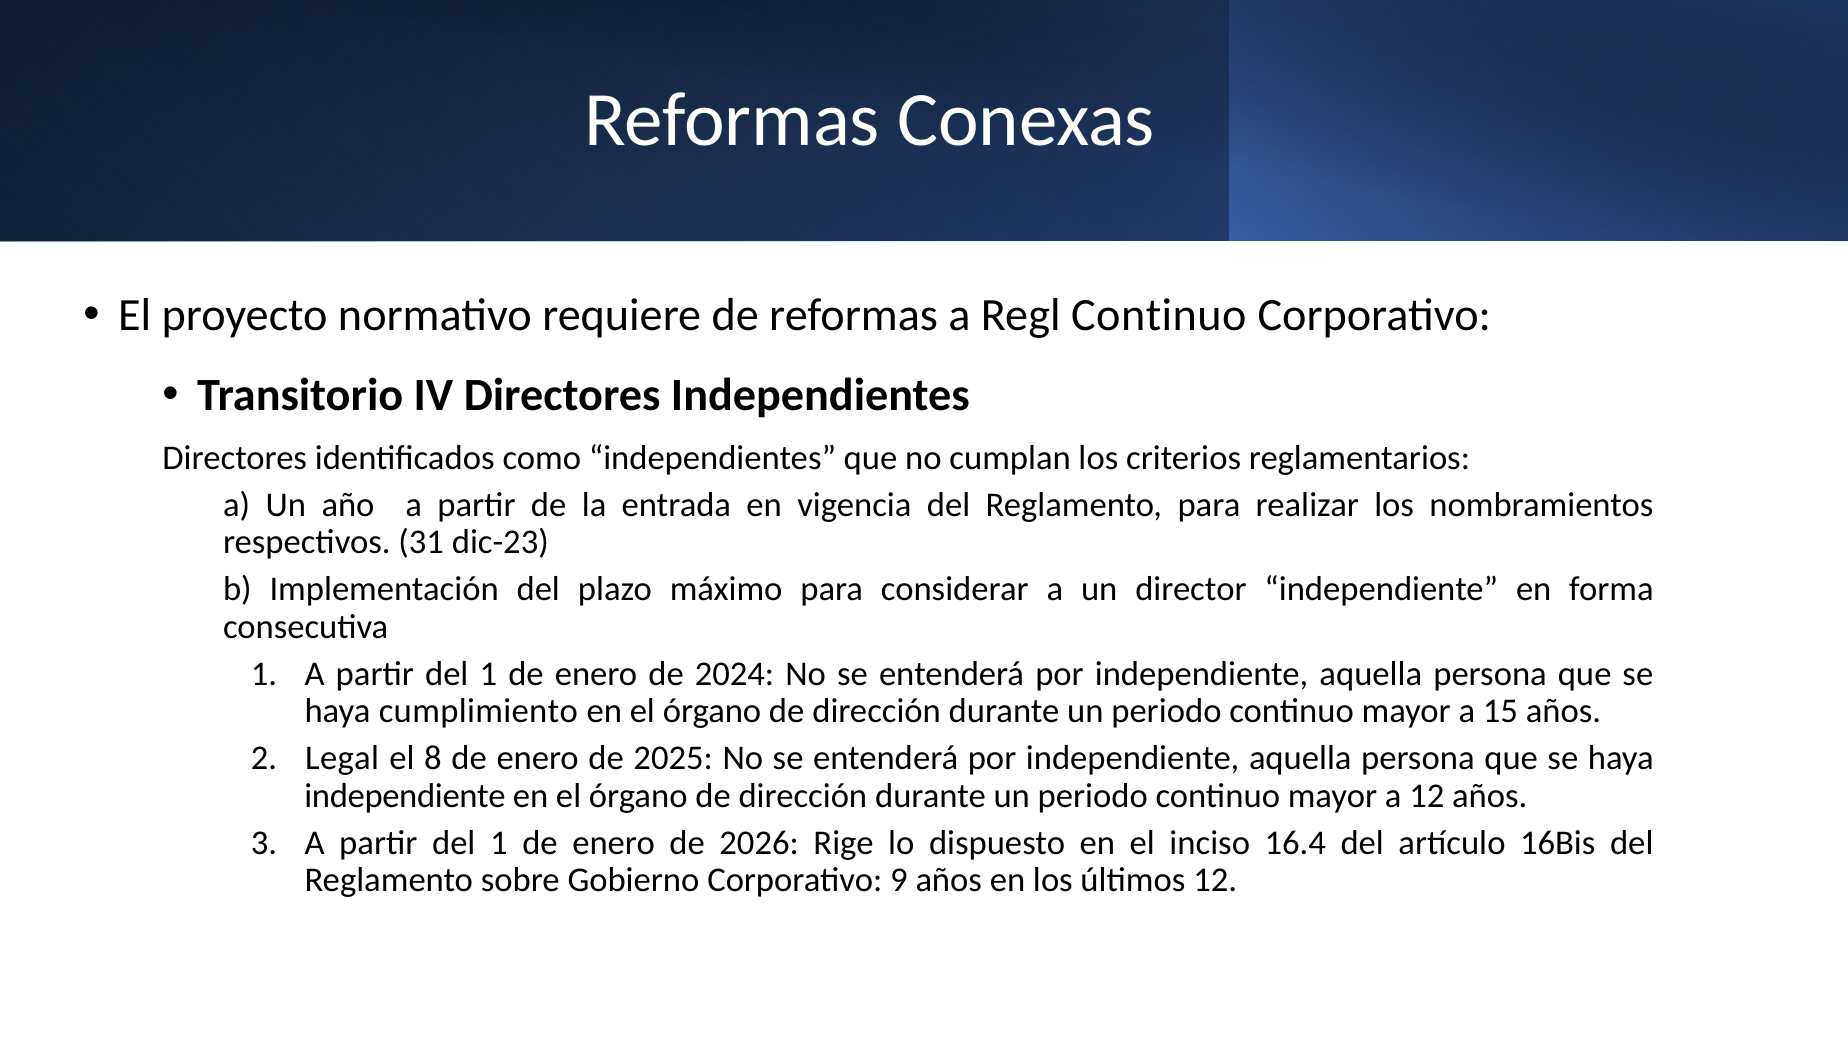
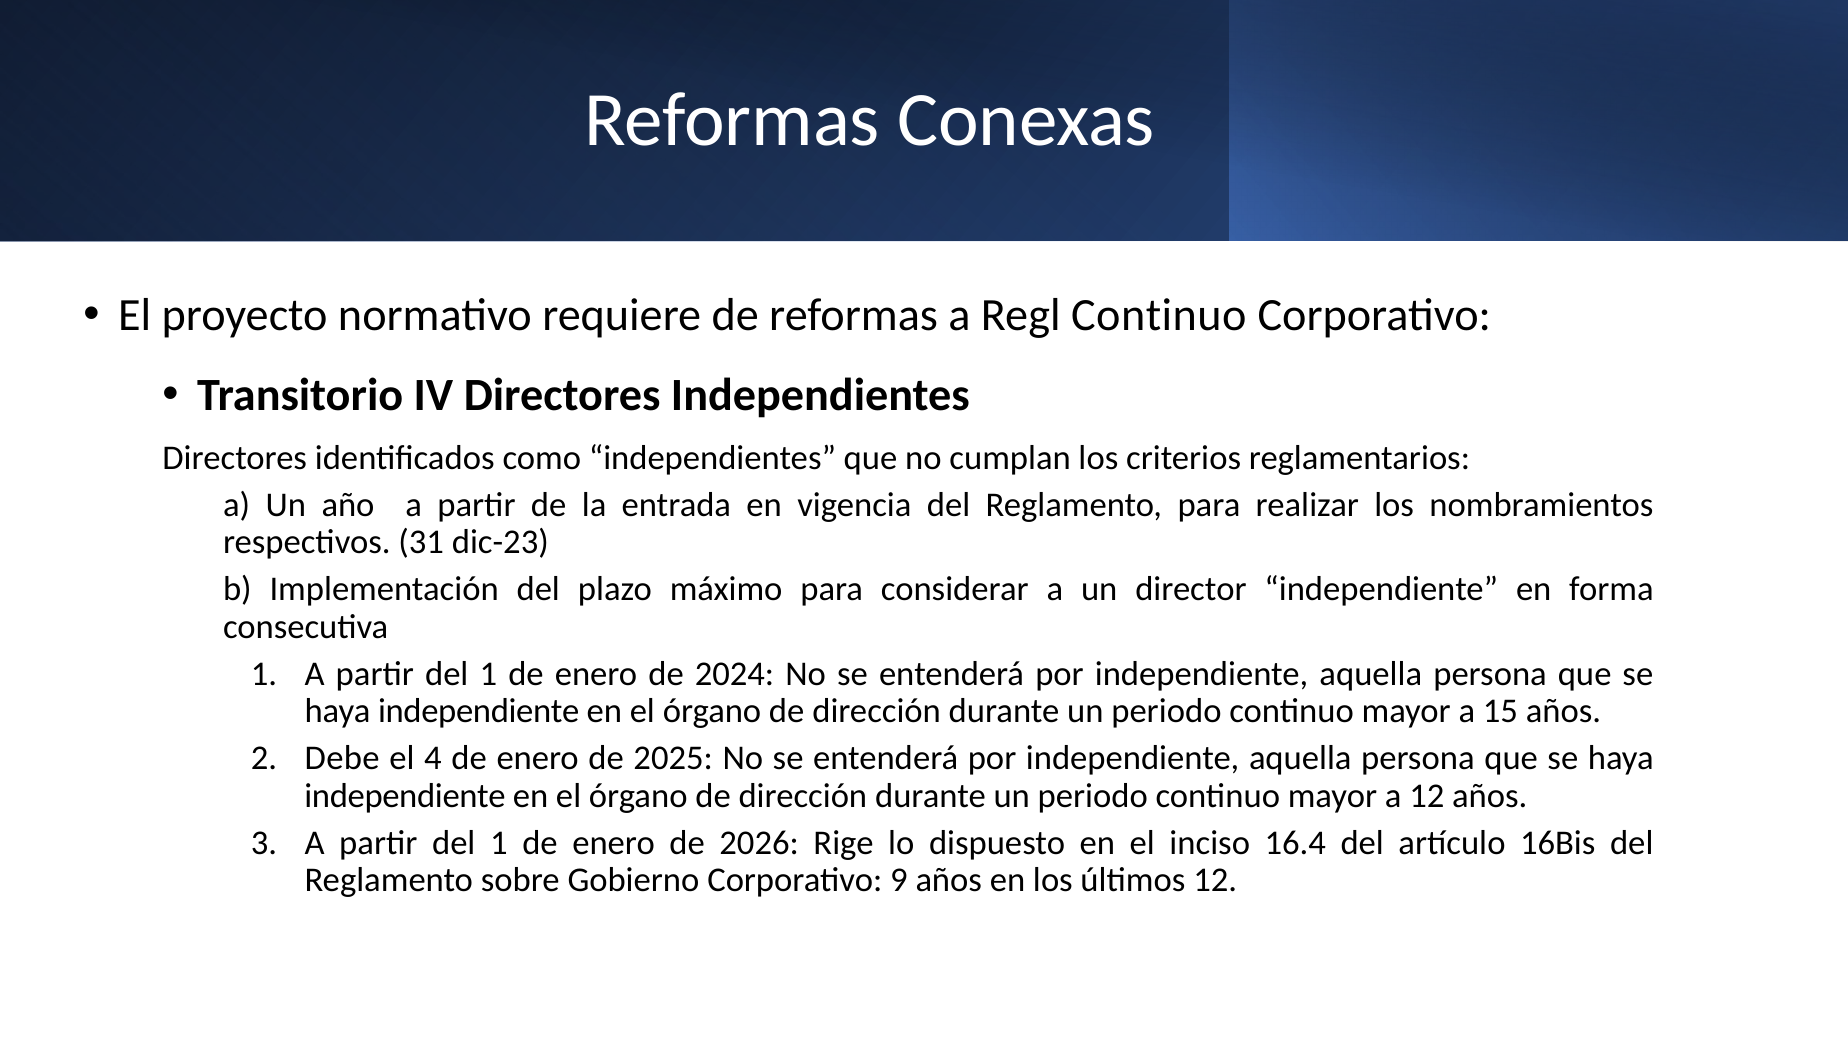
cumplimiento at (478, 712): cumplimiento -> independiente
Legal: Legal -> Debe
8: 8 -> 4
